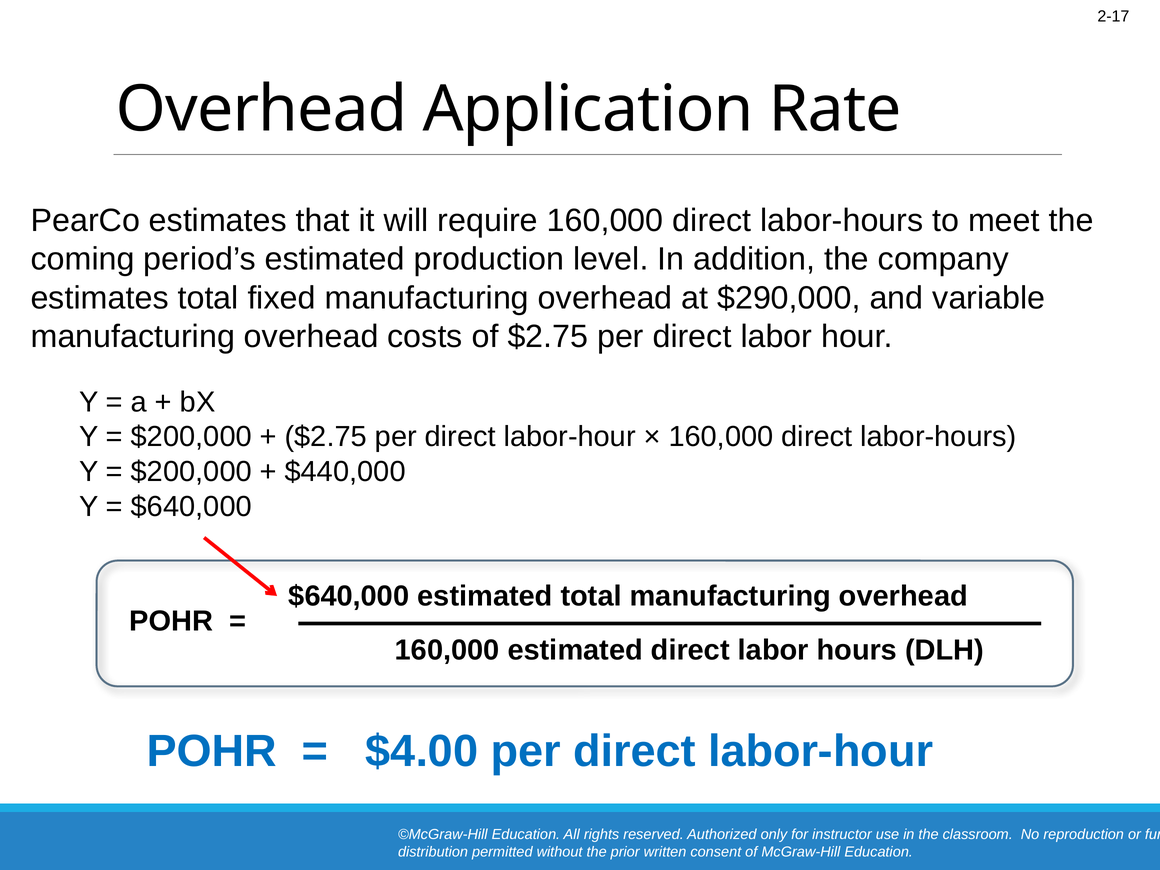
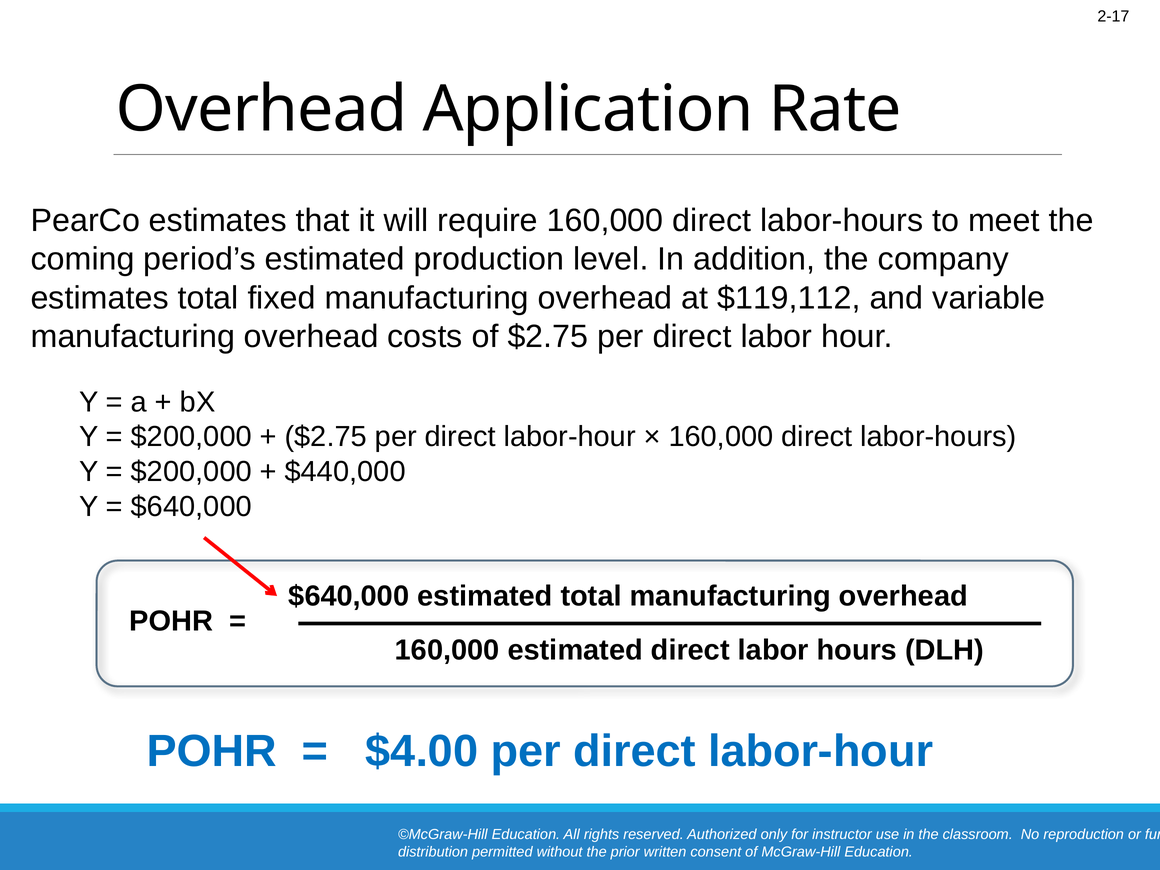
$290,000: $290,000 -> $119,112
